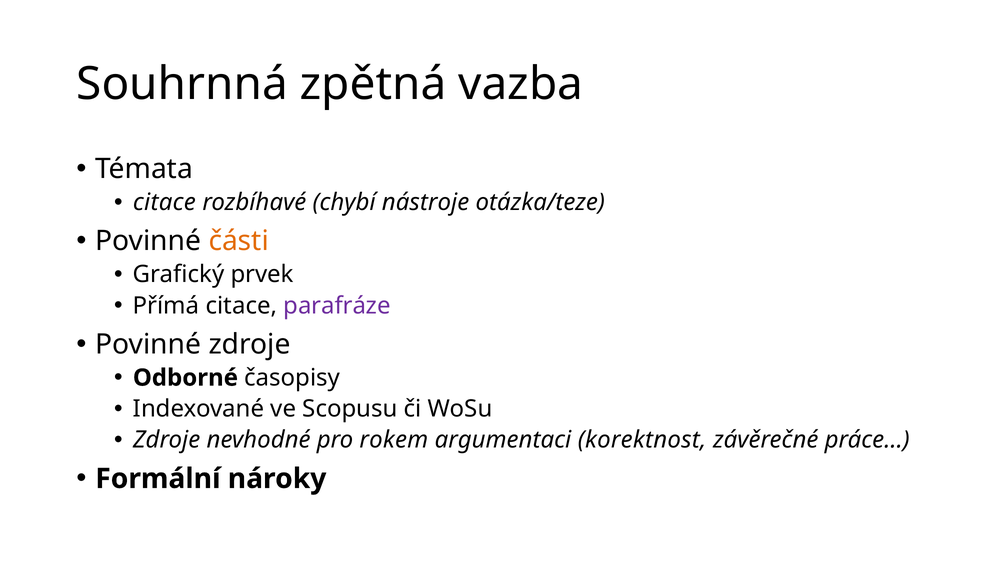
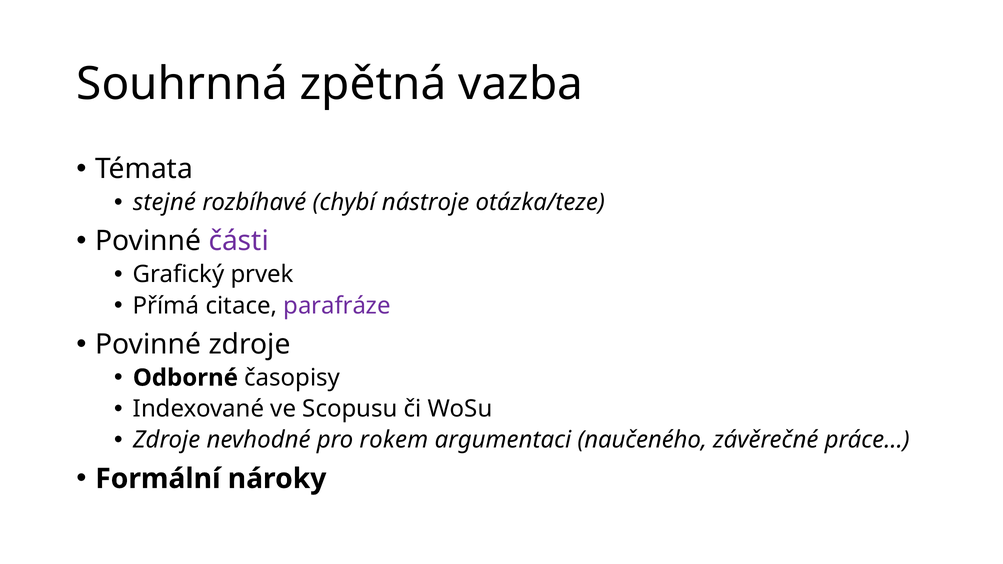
citace at (164, 202): citace -> stejné
části colour: orange -> purple
korektnost: korektnost -> naučeného
